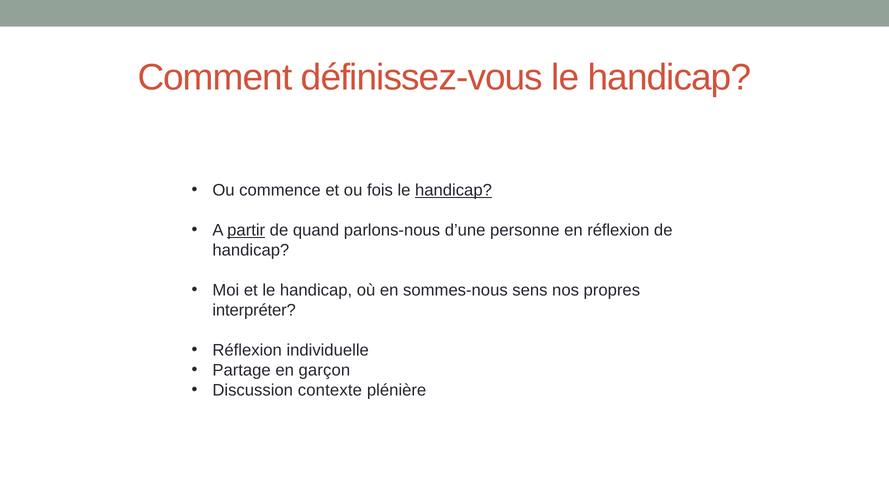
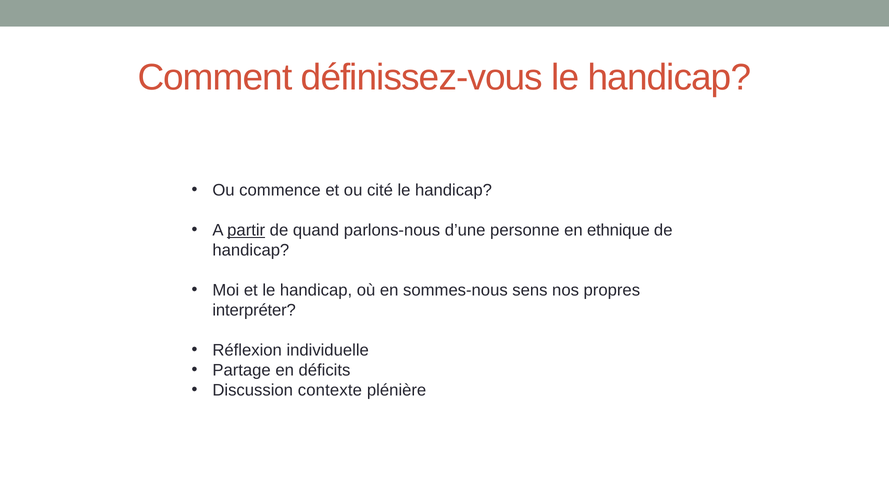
fois: fois -> cité
handicap at (453, 190) underline: present -> none
en réflexion: réflexion -> ethnique
garçon: garçon -> déficits
